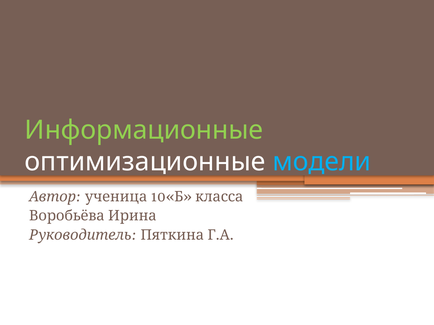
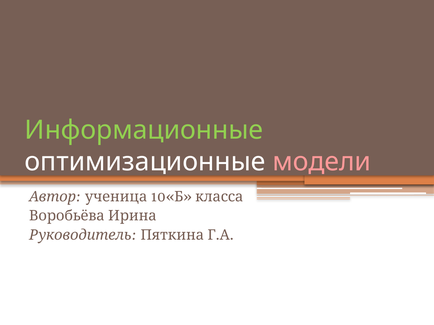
модели colour: light blue -> pink
